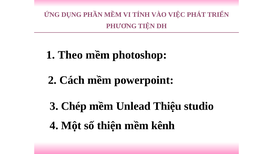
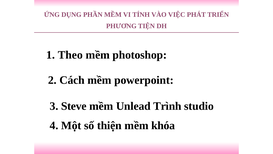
Chép: Chép -> Steve
Thiệu: Thiệu -> Trình
kênh: kênh -> khóa
